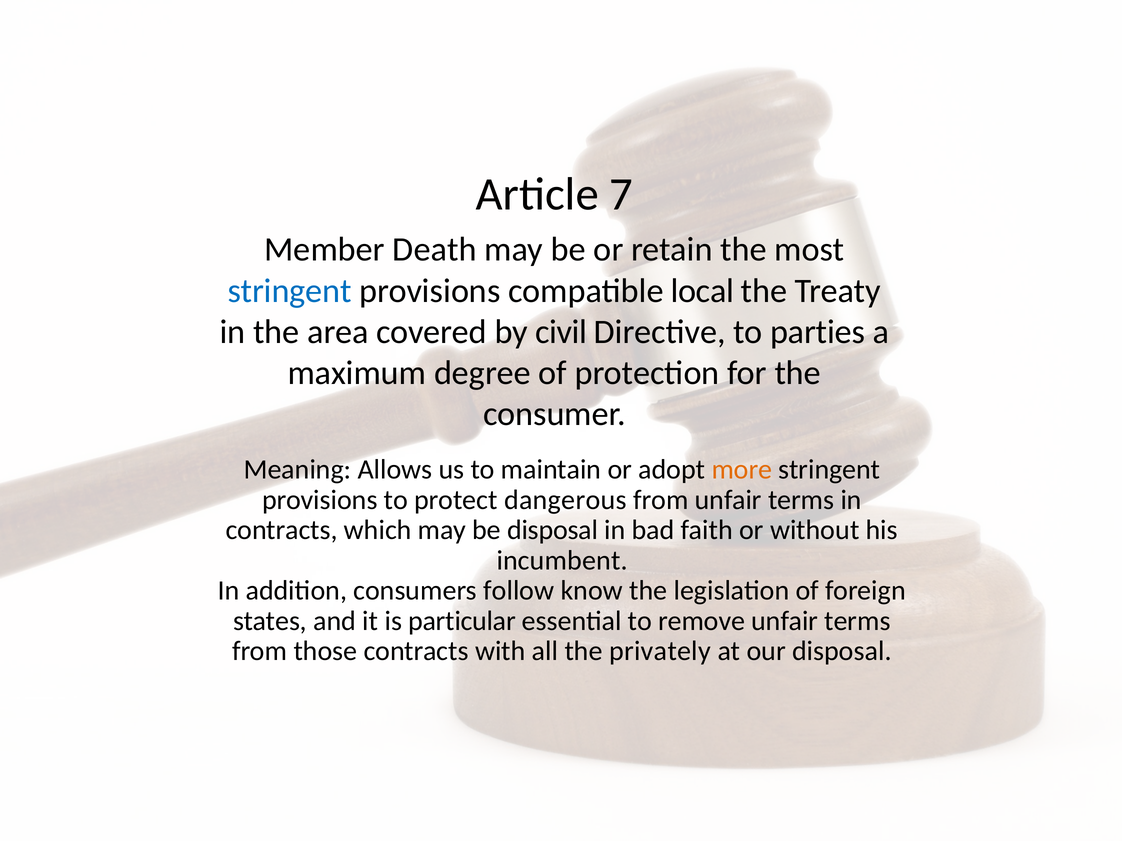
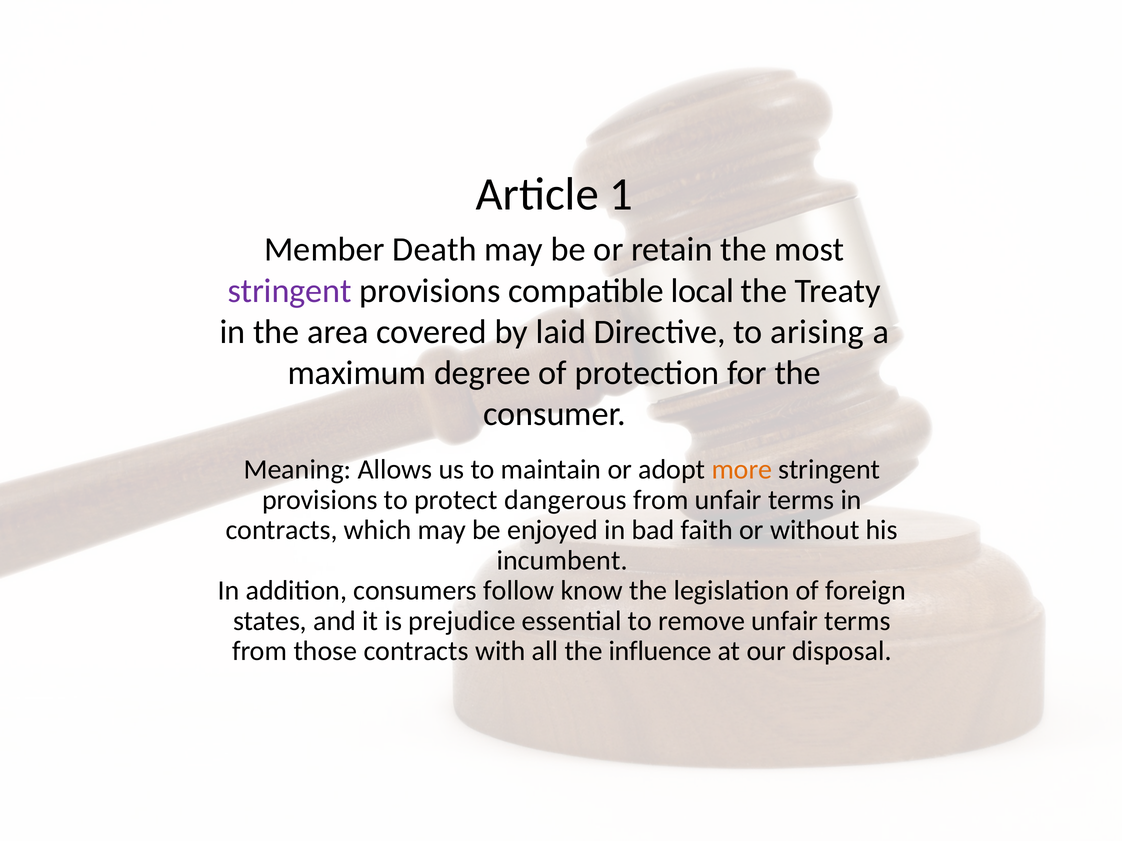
7: 7 -> 1
stringent at (290, 291) colour: blue -> purple
civil: civil -> laid
parties: parties -> arising
be disposal: disposal -> enjoyed
particular: particular -> prejudice
privately: privately -> influence
